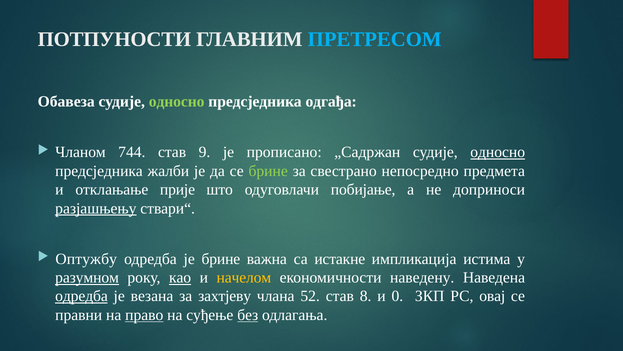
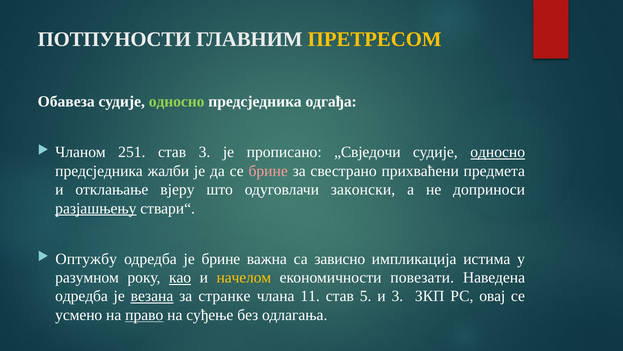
ПРЕТРЕСОМ colour: light blue -> yellow
744: 744 -> 251
став 9: 9 -> 3
„Садржан: „Садржан -> „Свједочи
брине at (268, 171) colour: light green -> pink
непосредно: непосредно -> прихваћени
прије: прије -> вјеру
побијање: побијање -> законски
истакне: истакне -> зависно
разумном underline: present -> none
наведену: наведену -> повезати
одредба at (82, 296) underline: present -> none
везана underline: none -> present
захтјеву: захтјеву -> странке
52: 52 -> 11
8: 8 -> 5
и 0: 0 -> 3
правни: правни -> усмено
без underline: present -> none
